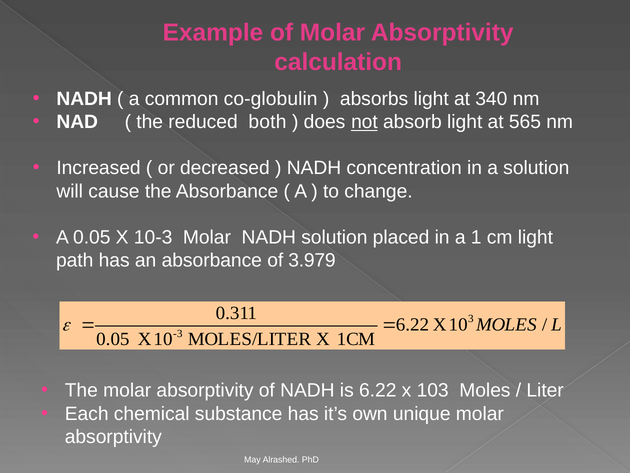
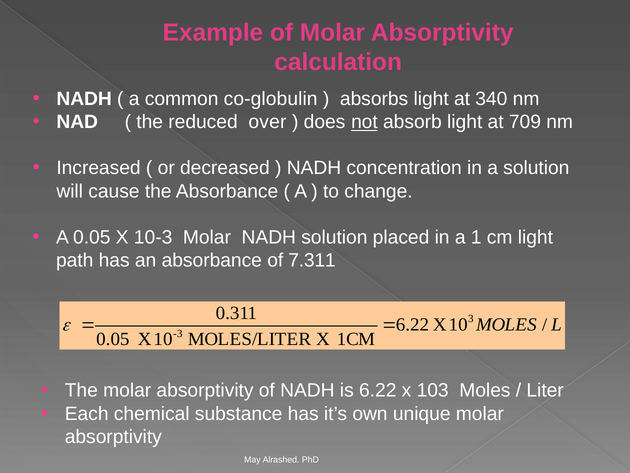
both: both -> over
565: 565 -> 709
3.979: 3.979 -> 7.311
